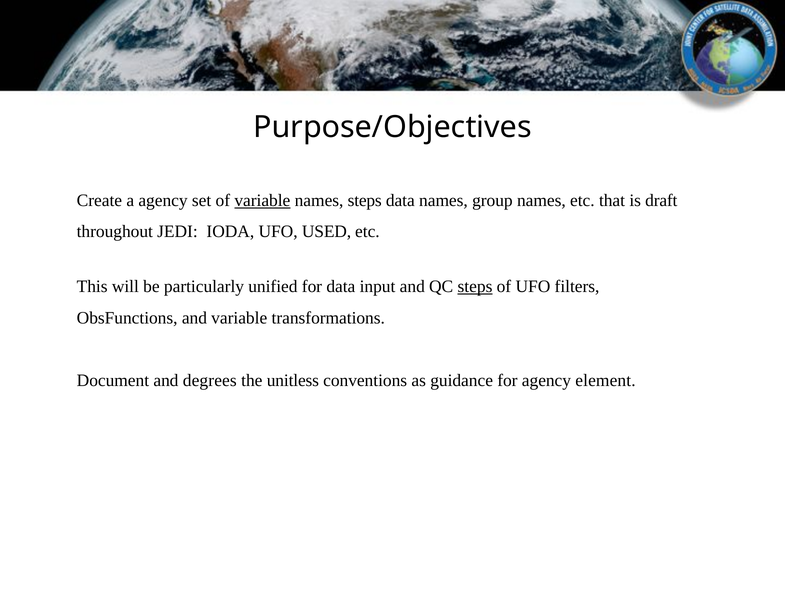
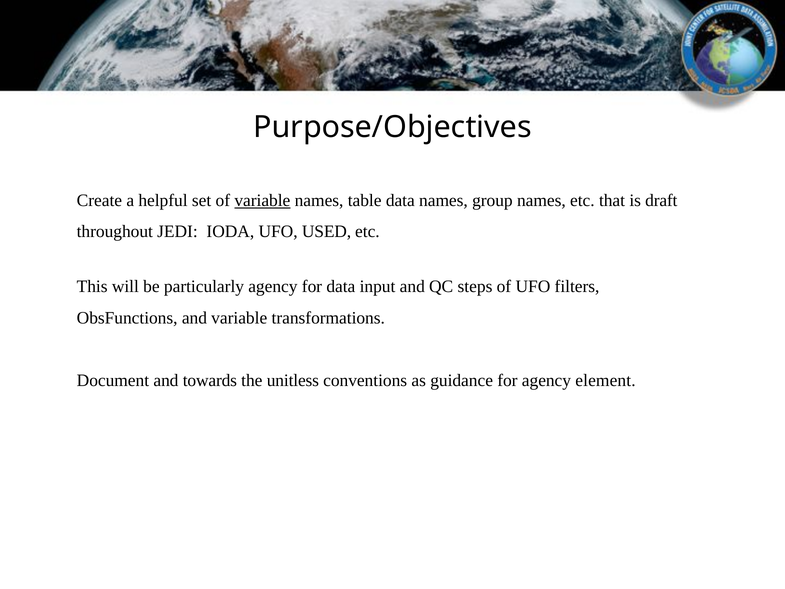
a agency: agency -> helpful
names steps: steps -> table
particularly unified: unified -> agency
steps at (475, 287) underline: present -> none
degrees: degrees -> towards
